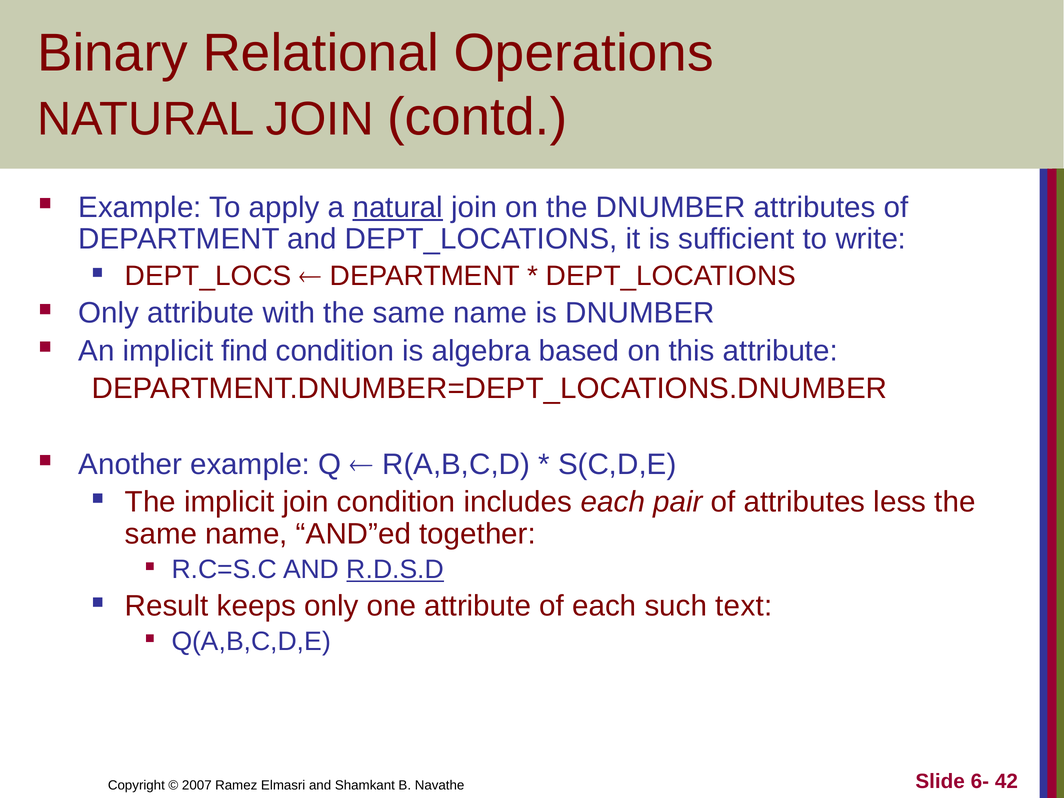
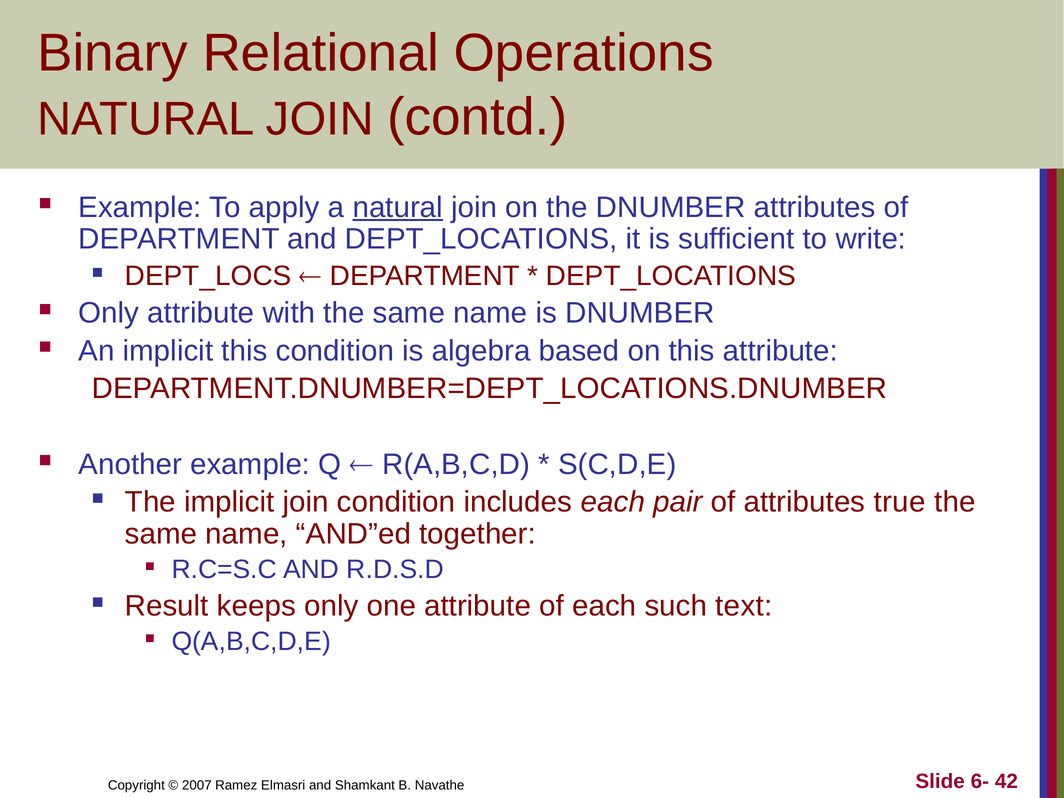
implicit find: find -> this
less: less -> true
R.D.S.D underline: present -> none
